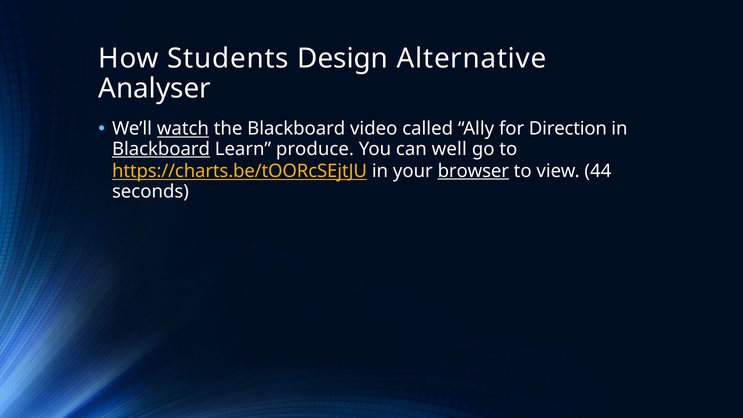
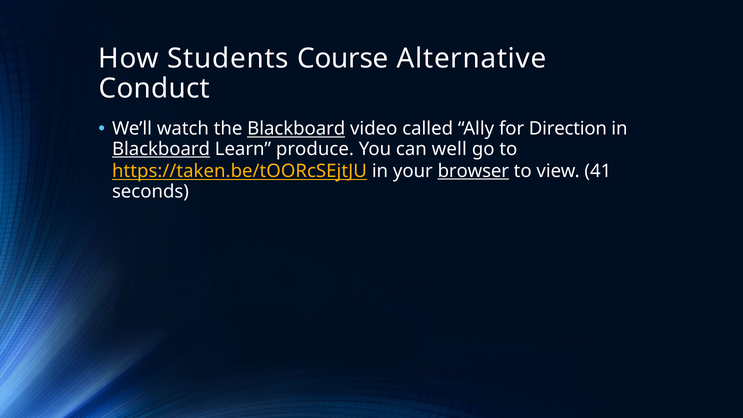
Design: Design -> Course
Analyser: Analyser -> Conduct
watch underline: present -> none
Blackboard at (296, 129) underline: none -> present
https://charts.be/tOORcSEjtJU: https://charts.be/tOORcSEjtJU -> https://taken.be/tOORcSEjtJU
44: 44 -> 41
